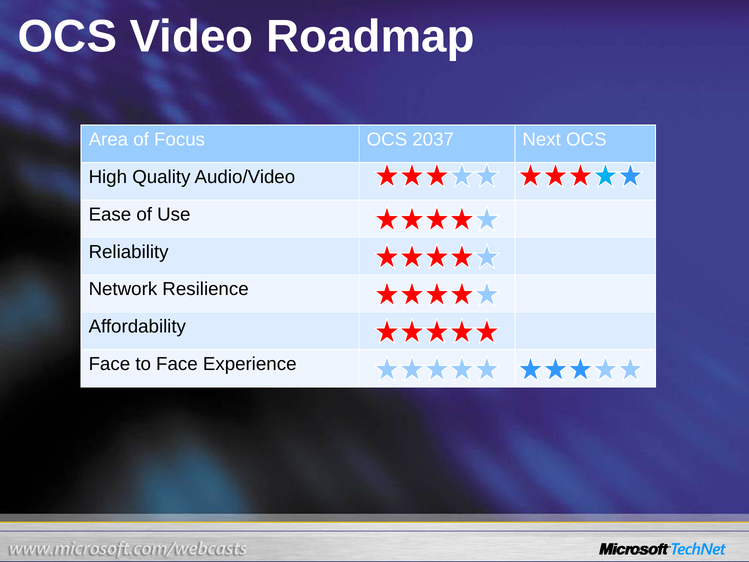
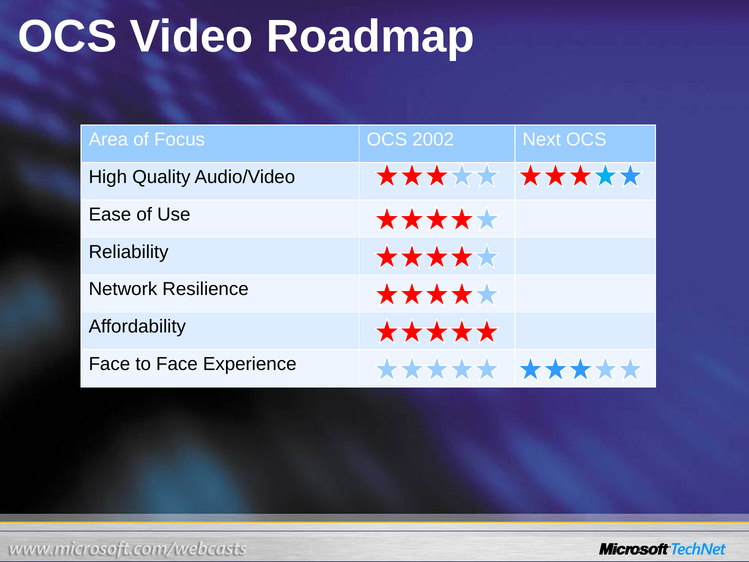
2037: 2037 -> 2002
